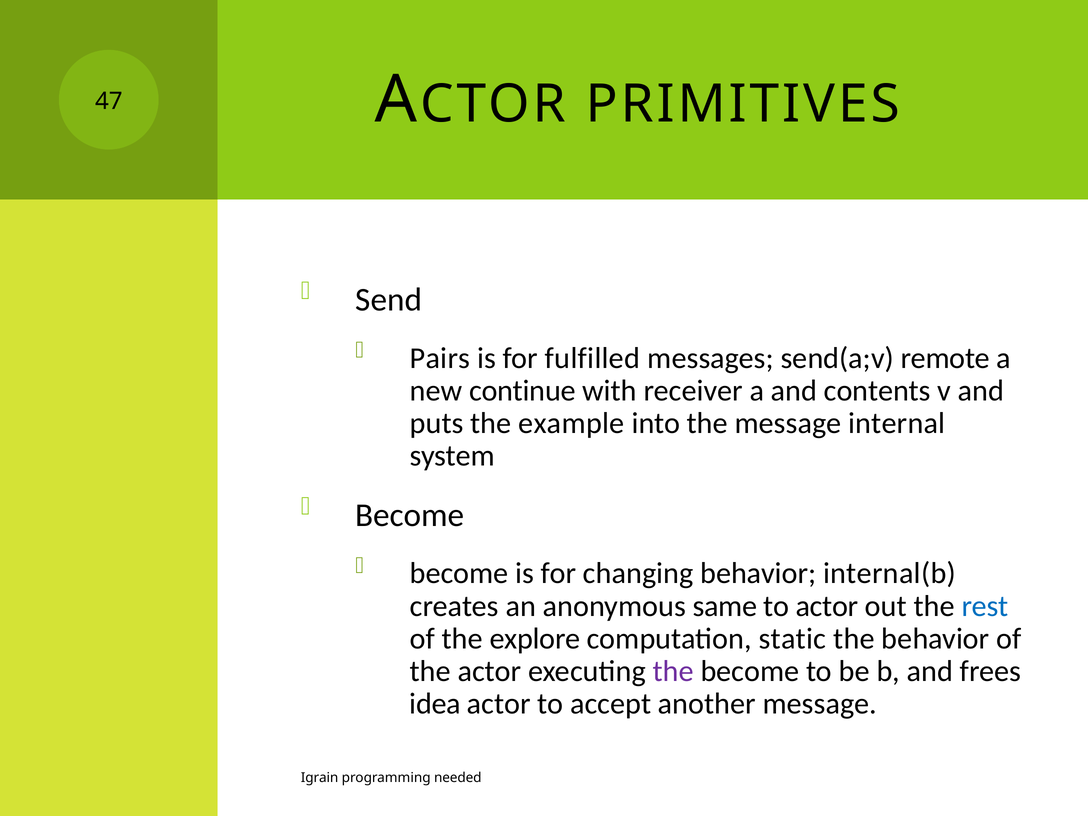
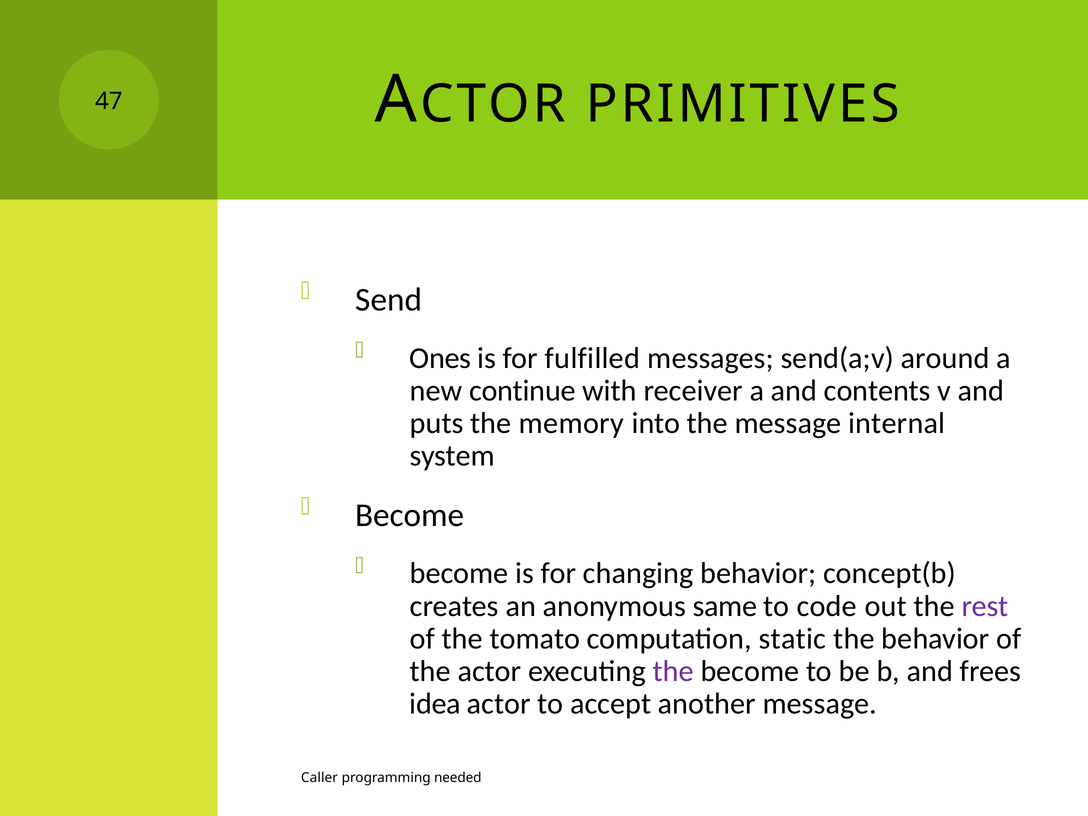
Pairs: Pairs -> Ones
remote: remote -> around
example: example -> memory
internal(b: internal(b -> concept(b
to actor: actor -> code
rest colour: blue -> purple
explore: explore -> tomato
Igrain: Igrain -> Caller
